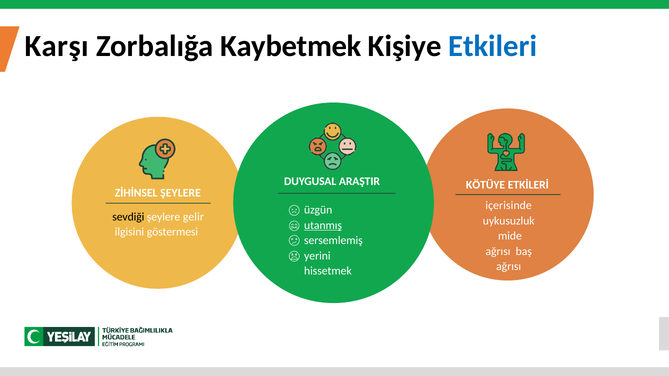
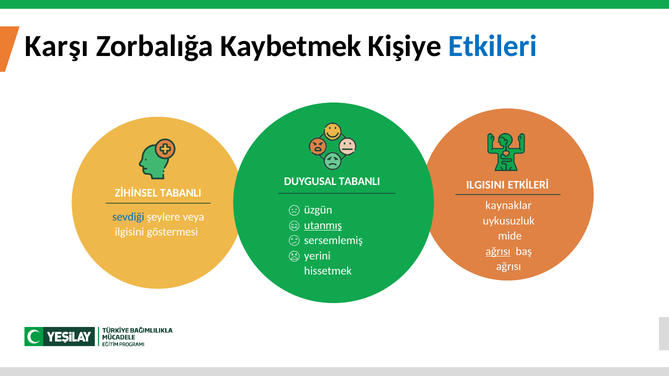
DUYGUSAL ARAŞTIR: ARAŞTIR -> TABANLI
KÖTÜYE at (486, 185): KÖTÜYE -> ILGISINI
ZİHİNSEL ŞEYLERE: ŞEYLERE -> TABANLI
içerisinde: içerisinde -> kaynaklar
sevdiği colour: black -> blue
gelir: gelir -> veya
ağrısı at (498, 251) underline: none -> present
